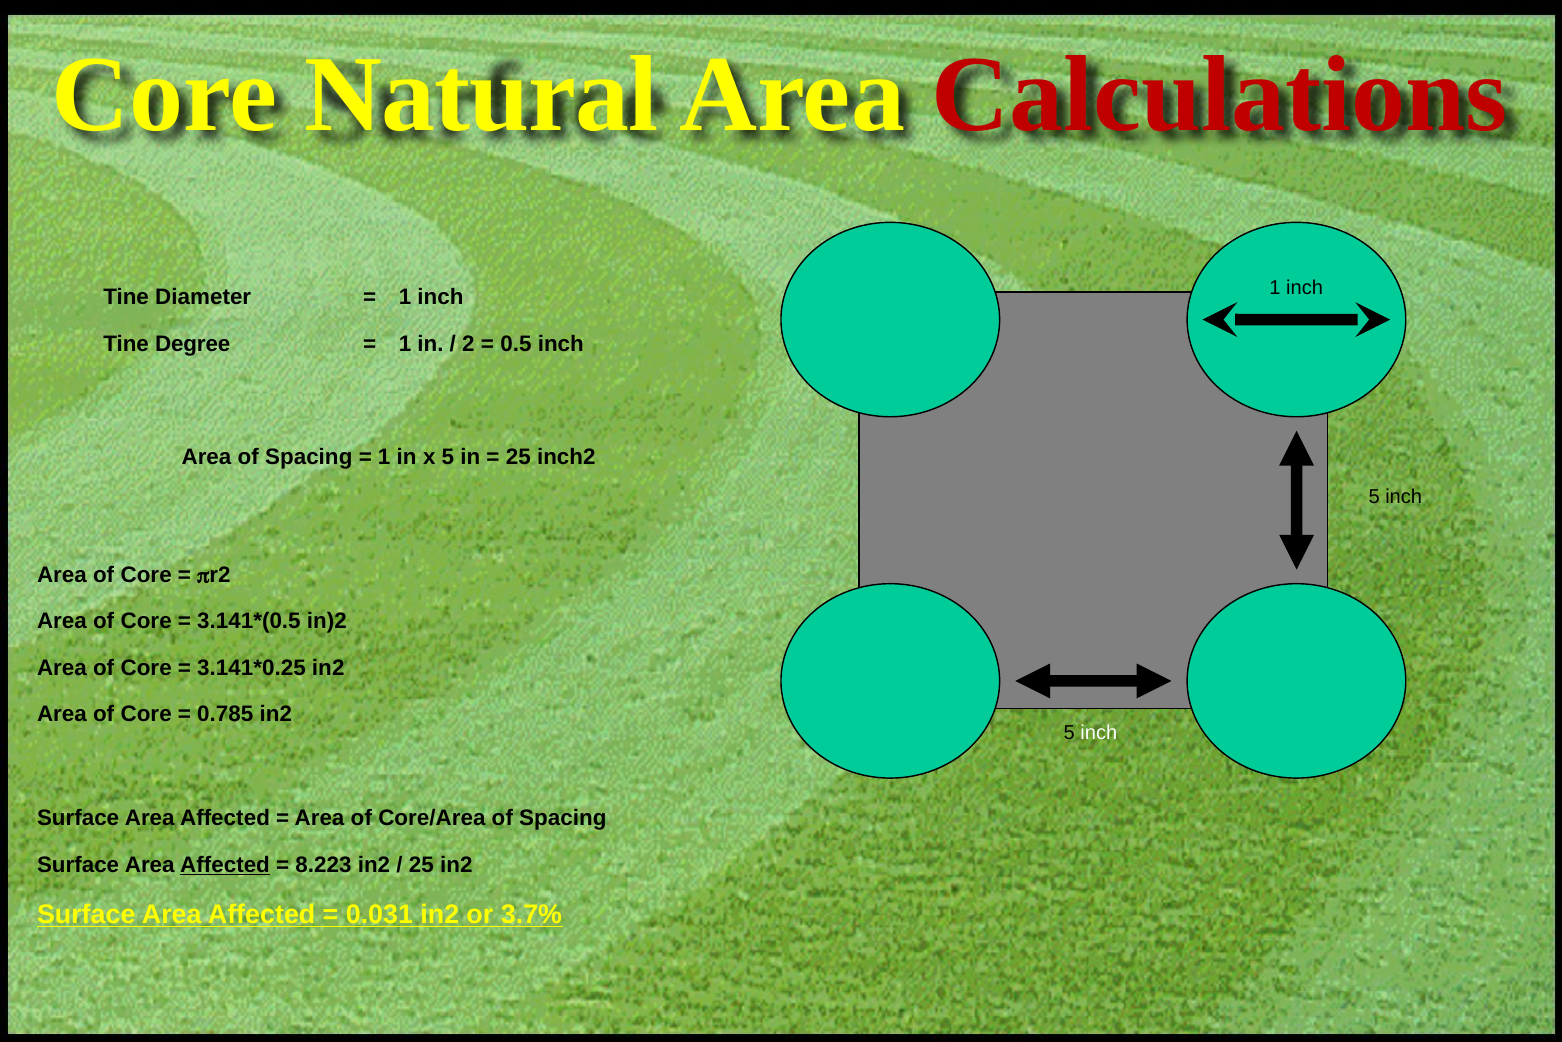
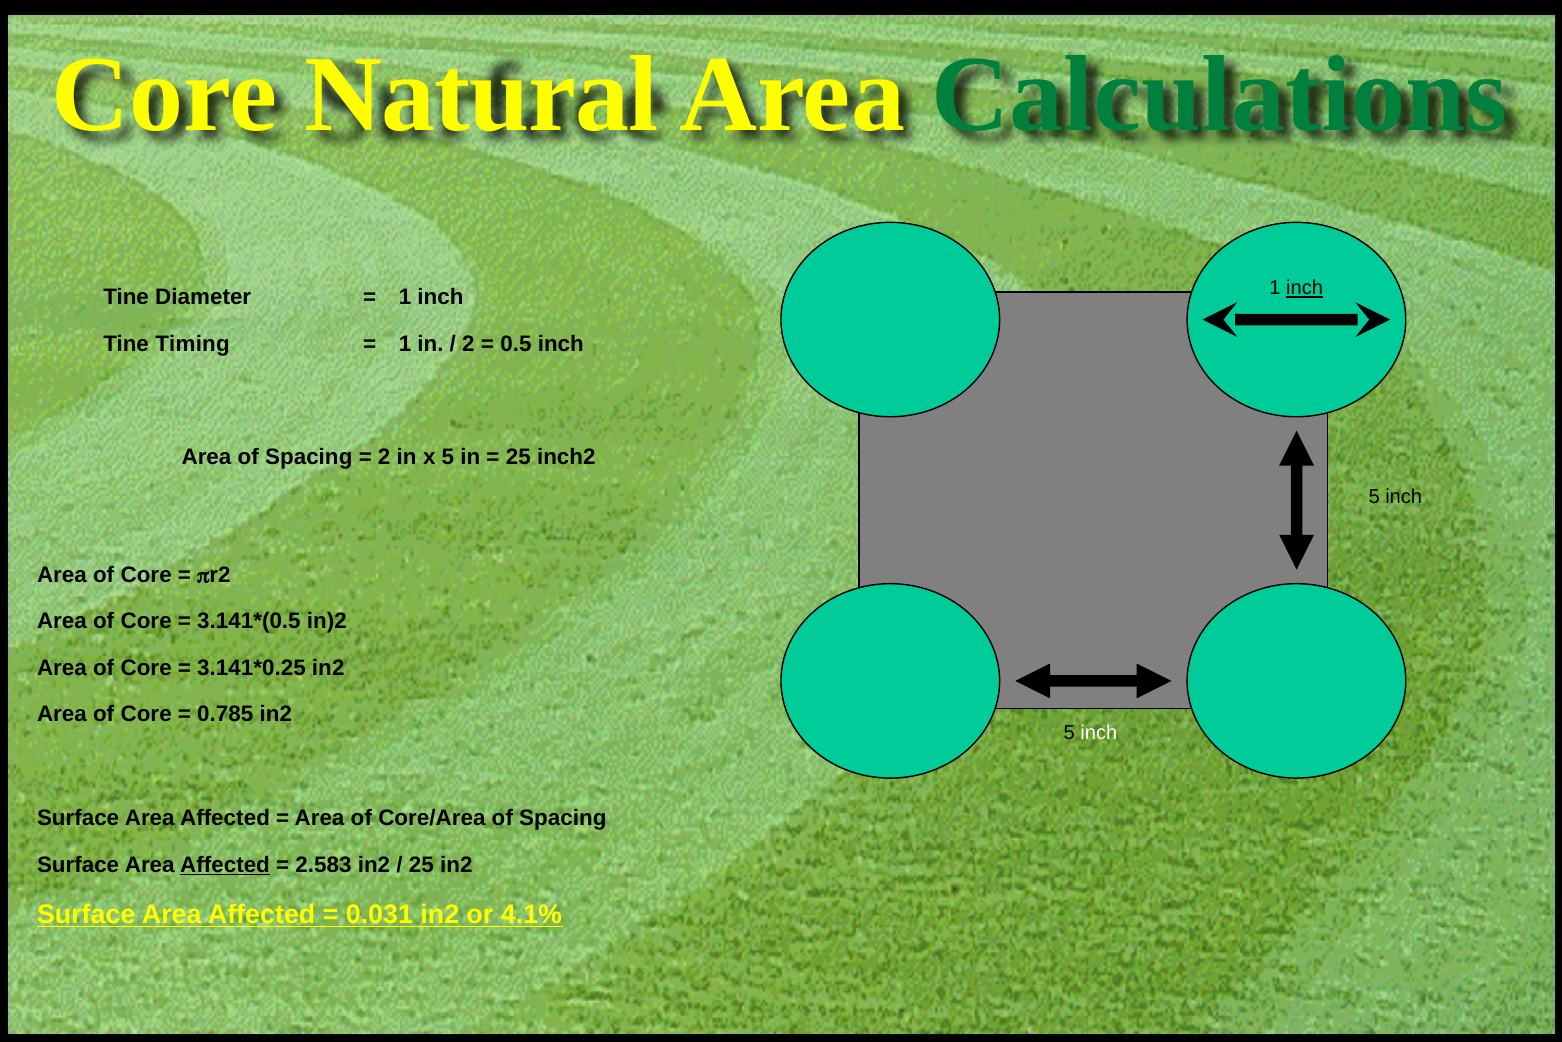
Calculations colour: red -> green
inch at (1305, 288) underline: none -> present
Degree: Degree -> Timing
1 at (384, 457): 1 -> 2
8.223: 8.223 -> 2.583
3.7%: 3.7% -> 4.1%
